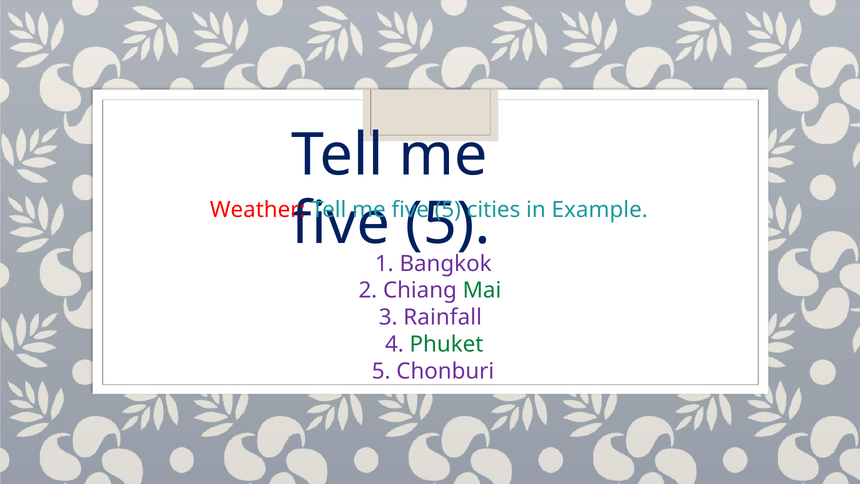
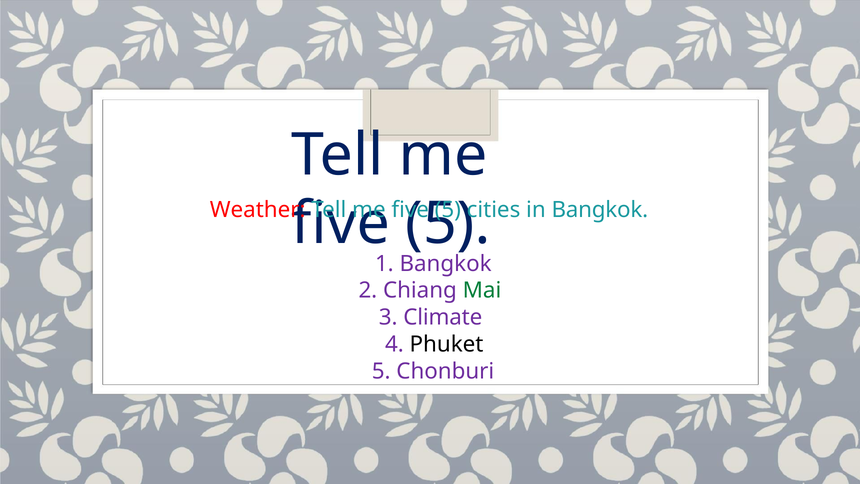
in Example: Example -> Bangkok
Rainfall: Rainfall -> Climate
Phuket colour: green -> black
